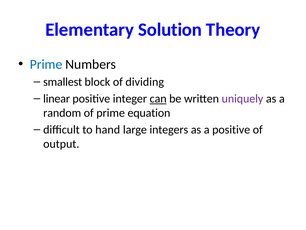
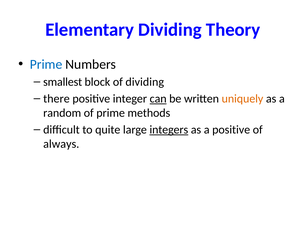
Elementary Solution: Solution -> Dividing
linear: linear -> there
uniquely colour: purple -> orange
equation: equation -> methods
hand: hand -> quite
integers underline: none -> present
output: output -> always
